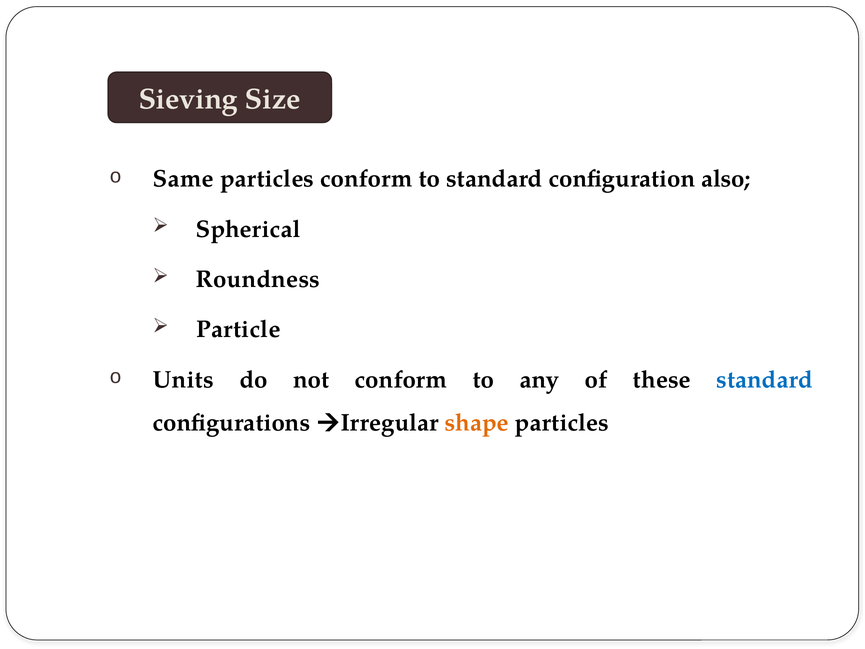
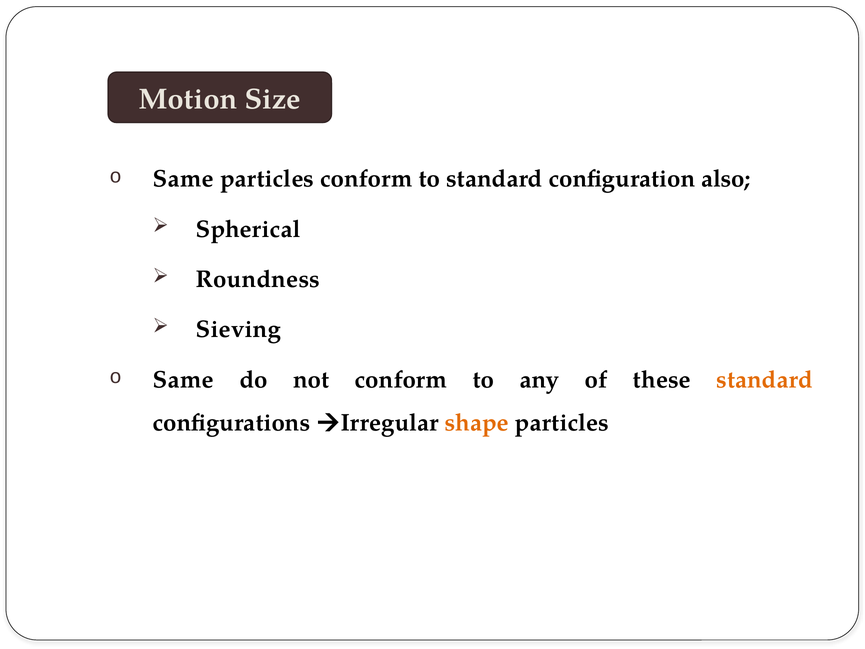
Sieving: Sieving -> Motion
Particle: Particle -> Sieving
Units at (183, 380): Units -> Same
standard at (765, 380) colour: blue -> orange
